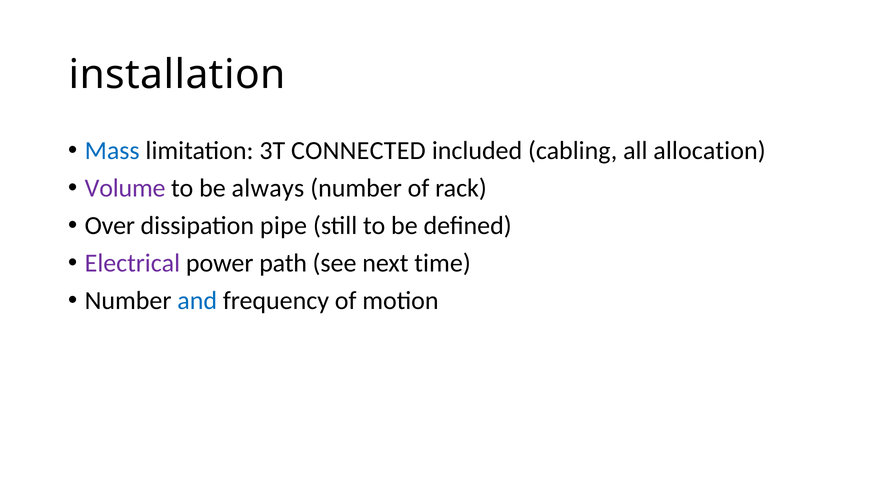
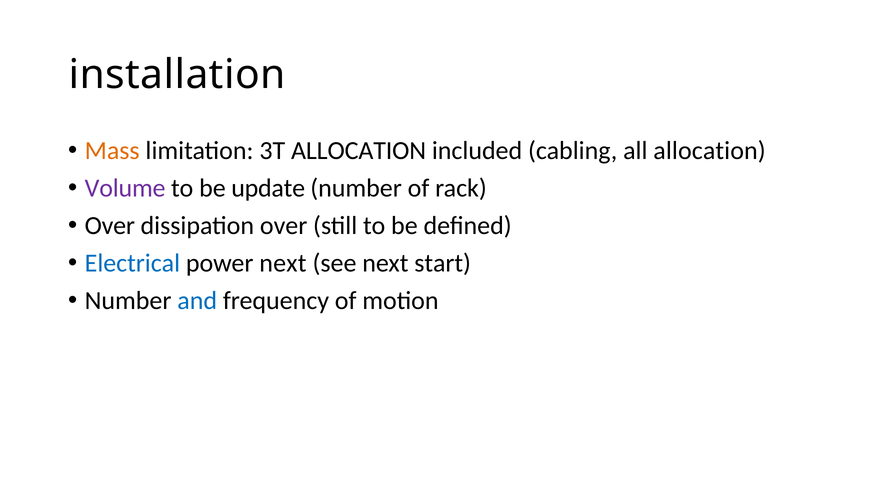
Mass colour: blue -> orange
3T CONNECTED: CONNECTED -> ALLOCATION
always: always -> update
dissipation pipe: pipe -> over
Electrical colour: purple -> blue
power path: path -> next
time: time -> start
